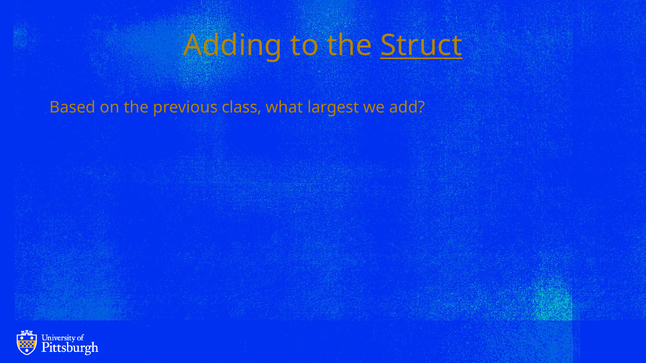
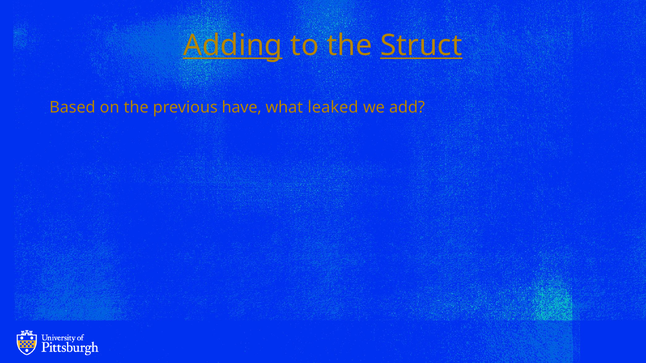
Adding underline: none -> present
class: class -> have
largest: largest -> leaked
